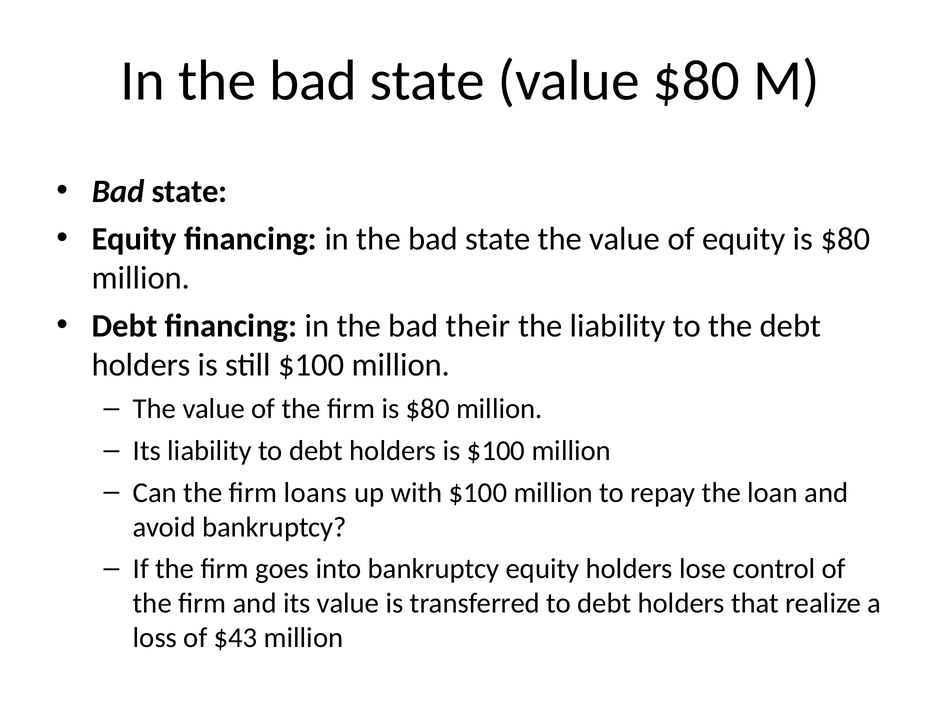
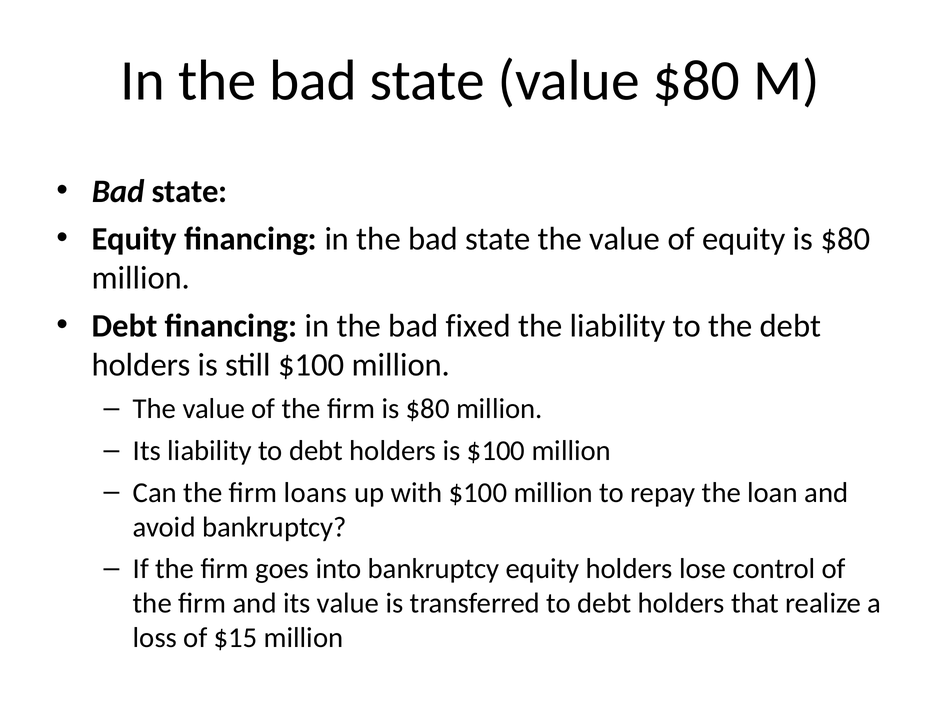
their: their -> fixed
$43: $43 -> $15
